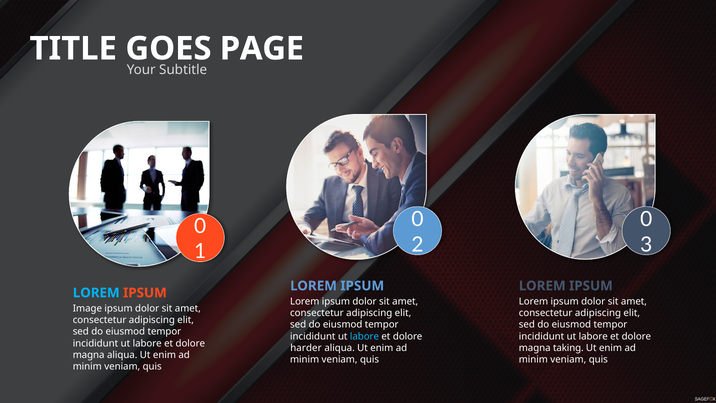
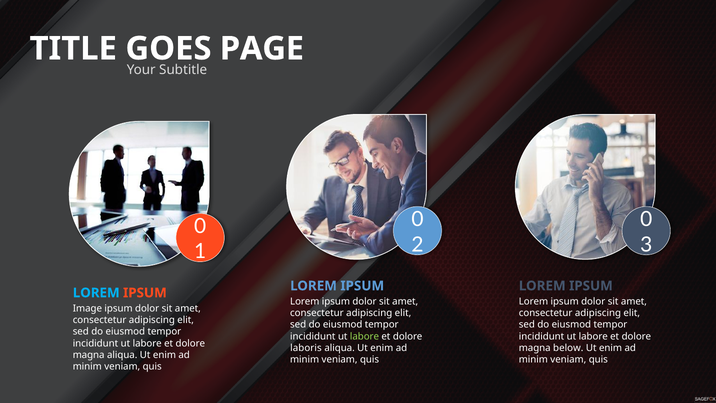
labore at (365, 336) colour: light blue -> light green
harder: harder -> laboris
taking: taking -> below
